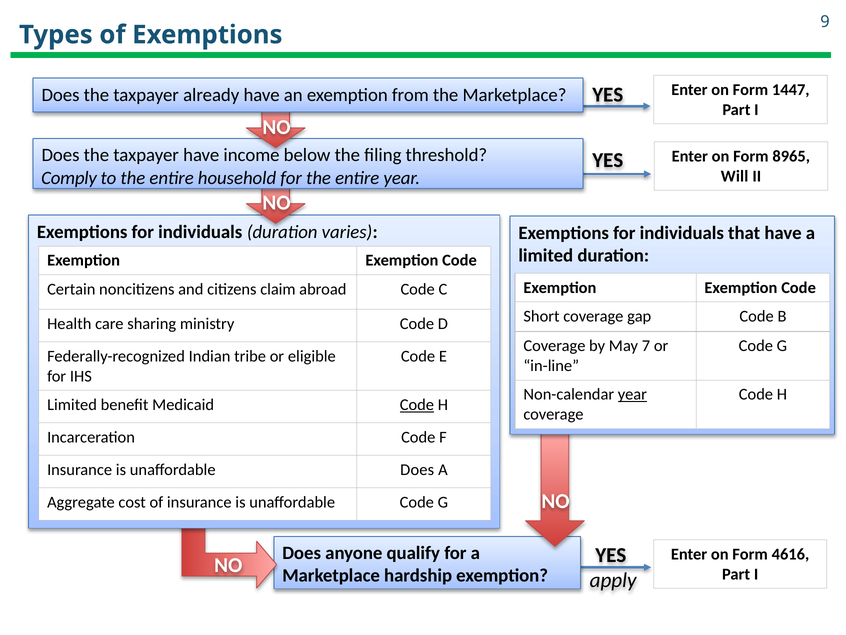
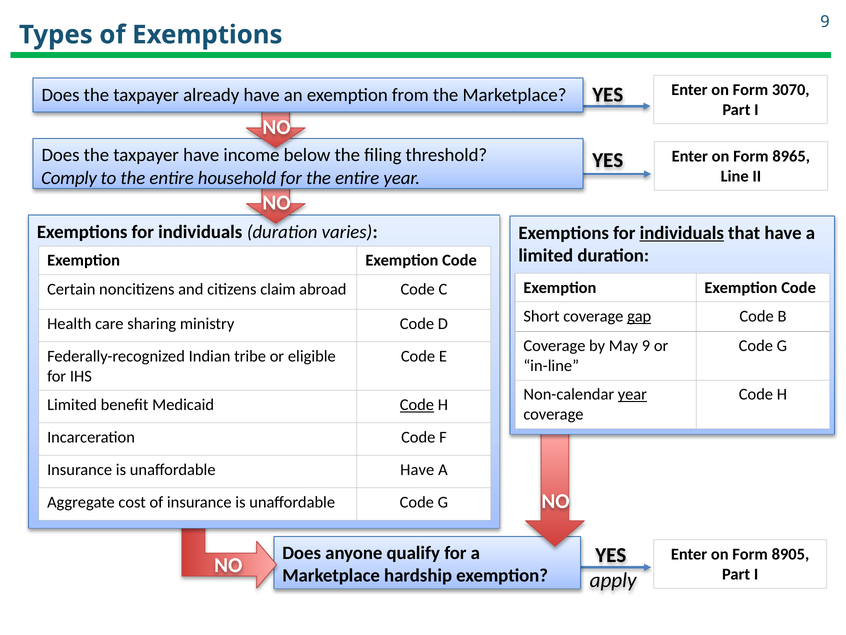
1447: 1447 -> 3070
Will: Will -> Line
individuals at (682, 233) underline: none -> present
gap underline: none -> present
May 7: 7 -> 9
unaffordable Does: Does -> Have
4616: 4616 -> 8905
